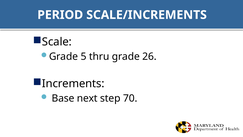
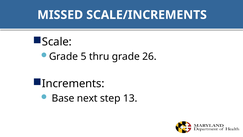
PERIOD: PERIOD -> MISSED
70: 70 -> 13
